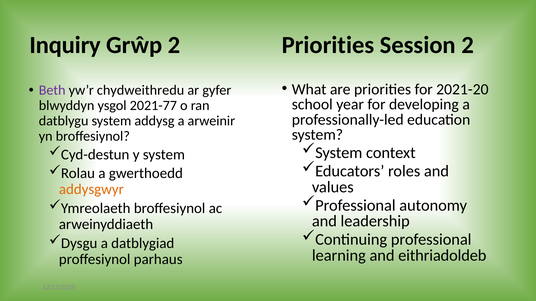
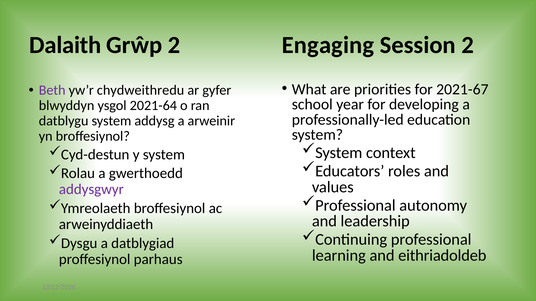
Priorities at (328, 45): Priorities -> Engaging
Inquiry: Inquiry -> Dalaith
2021-20: 2021-20 -> 2021-67
2021-77: 2021-77 -> 2021-64
addysgwyr colour: orange -> purple
